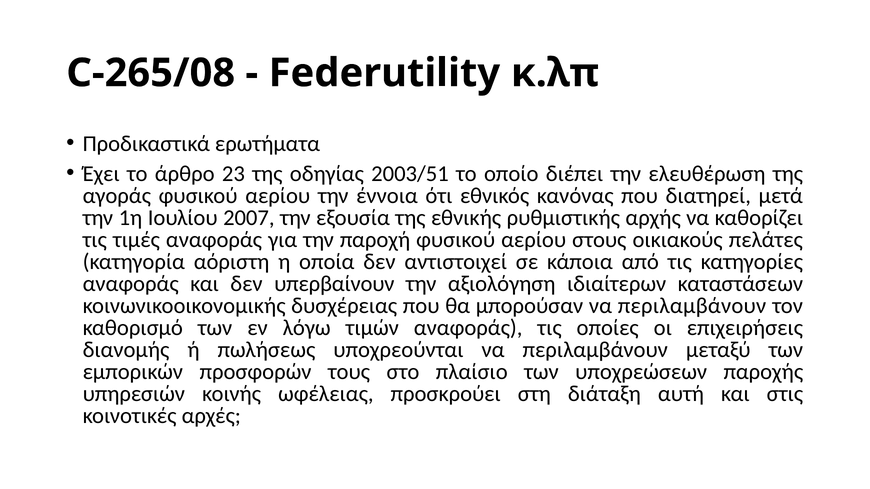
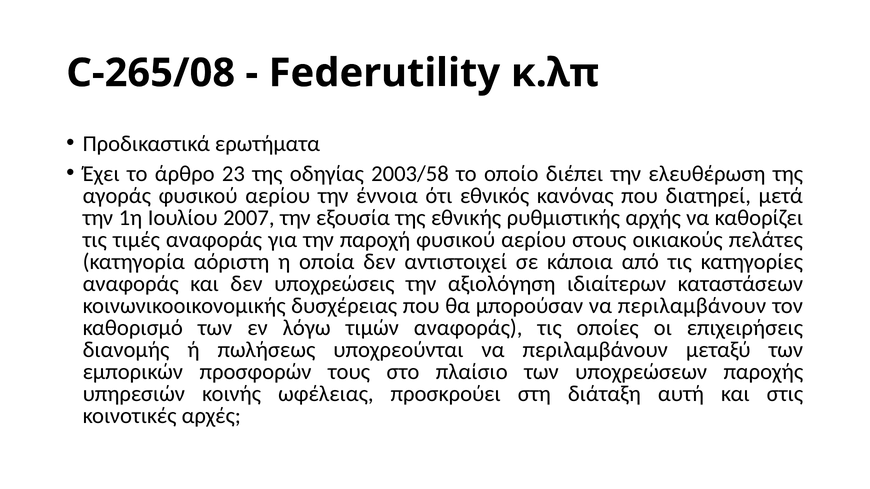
2003/51: 2003/51 -> 2003/58
υπερβαίνουν: υπερβαίνουν -> υποχρεώσεις
